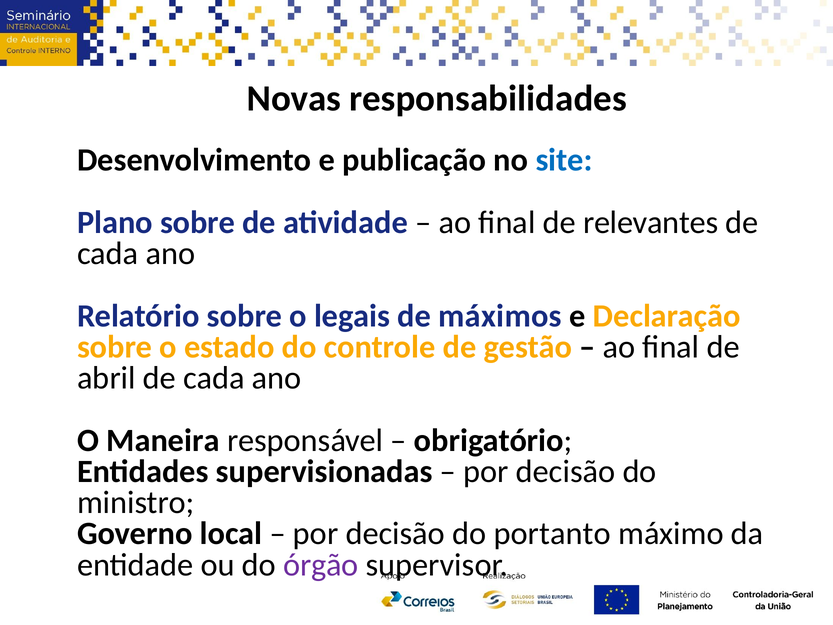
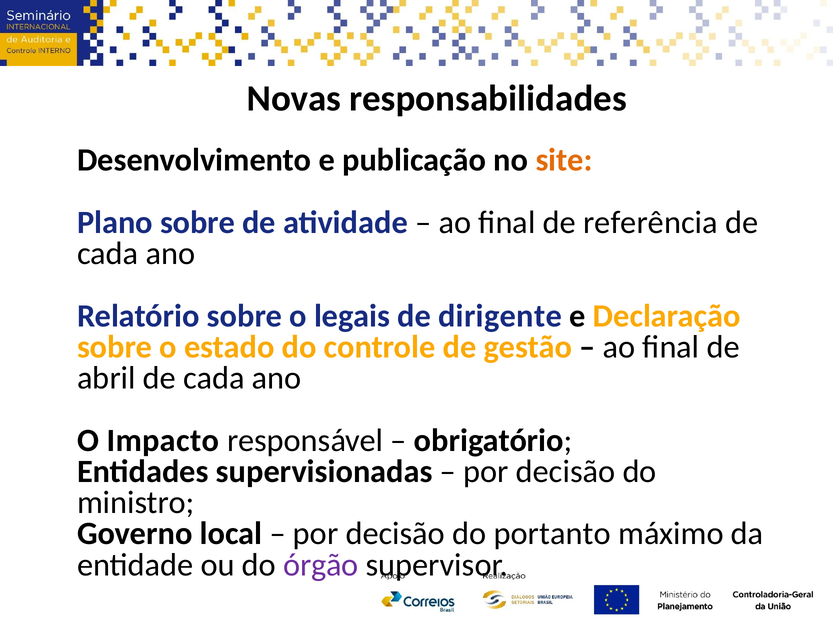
site colour: blue -> orange
relevantes: relevantes -> referência
máximos: máximos -> dirigente
Maneira: Maneira -> Impacto
